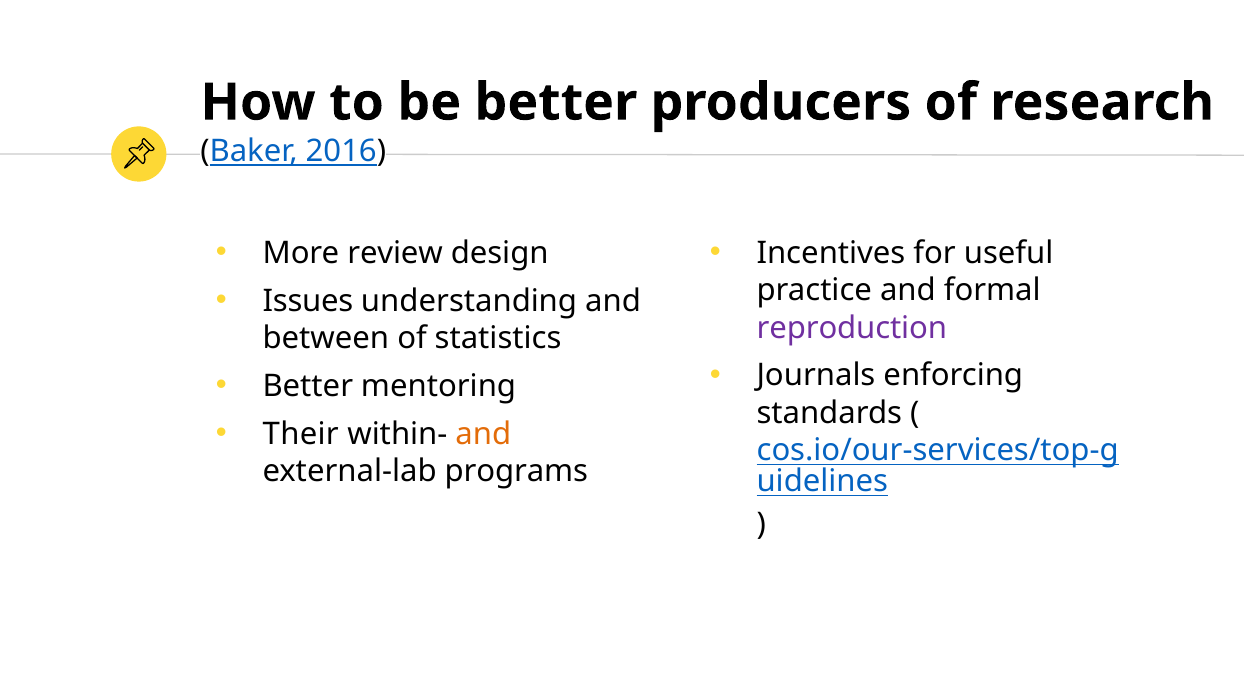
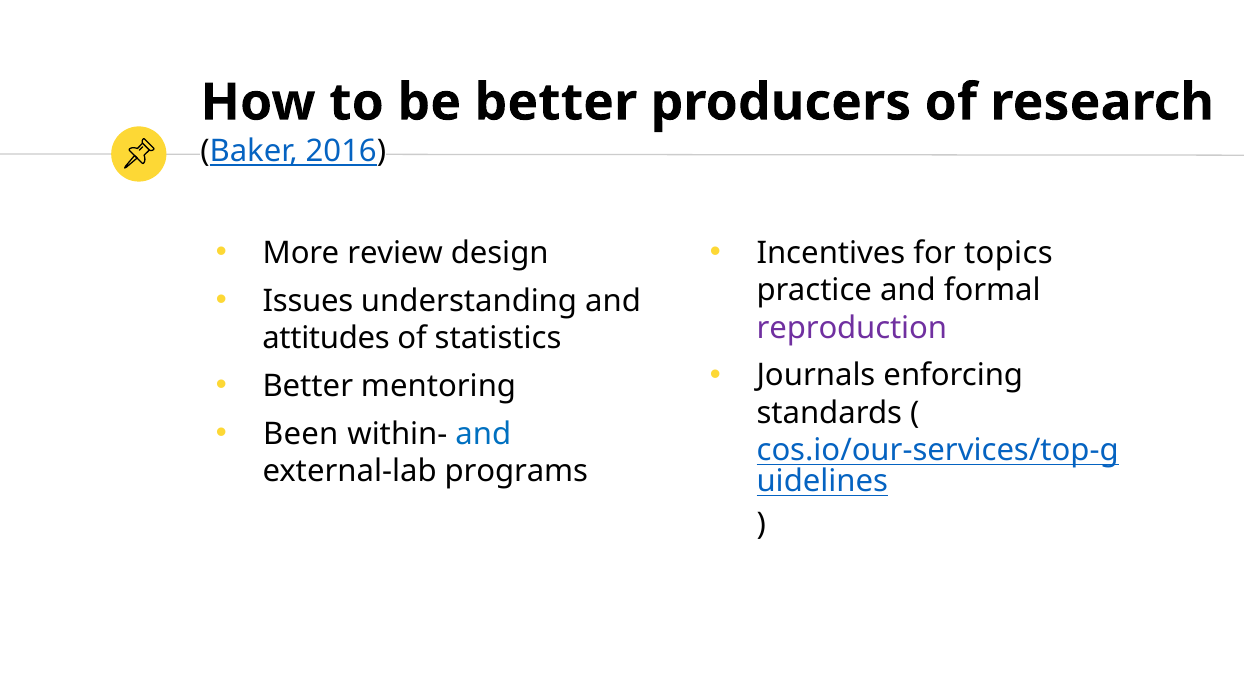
useful: useful -> topics
between: between -> attitudes
Their: Their -> Been
and at (483, 434) colour: orange -> blue
